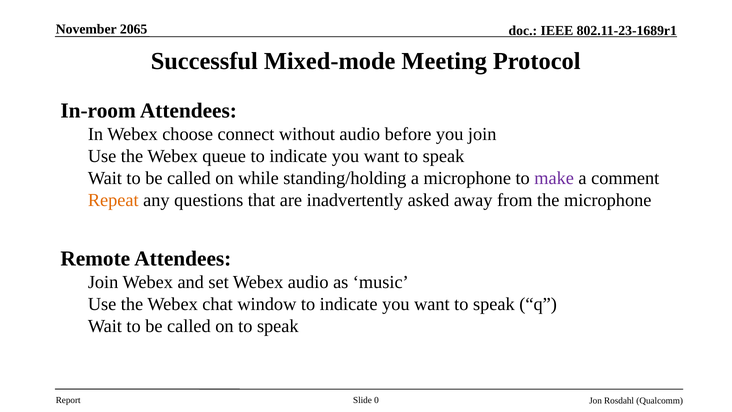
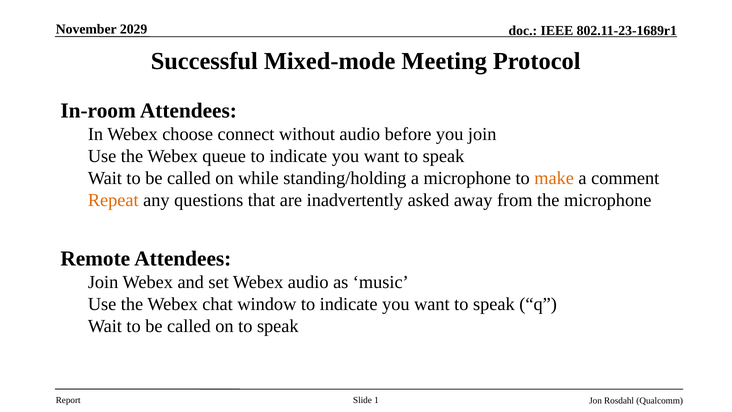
2065: 2065 -> 2029
make colour: purple -> orange
0: 0 -> 1
